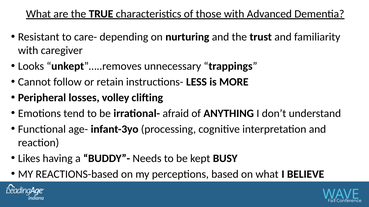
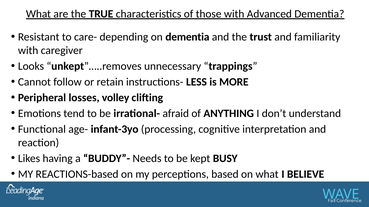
on nurturing: nurturing -> dementia
